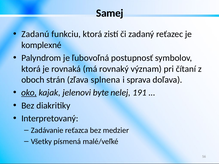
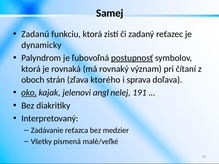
komplexné: komplexné -> dynamicky
postupnosť underline: none -> present
splnena: splnena -> ktorého
byte: byte -> angl
